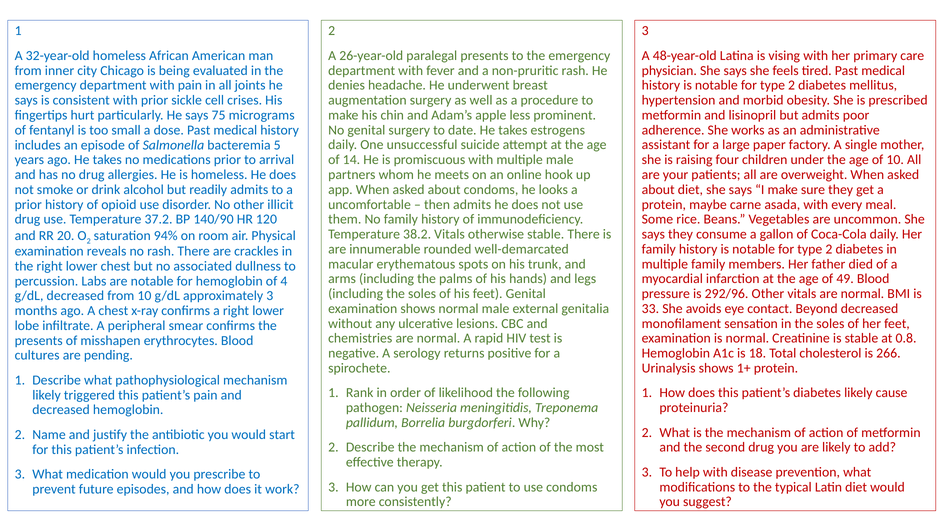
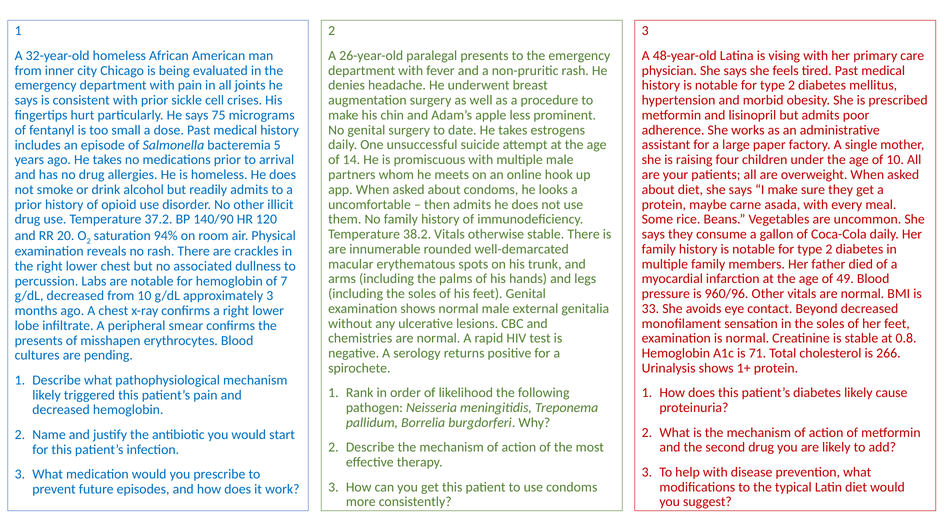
4: 4 -> 7
292/96: 292/96 -> 960/96
18: 18 -> 71
